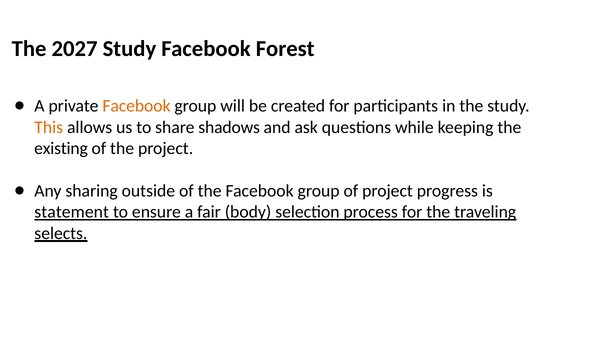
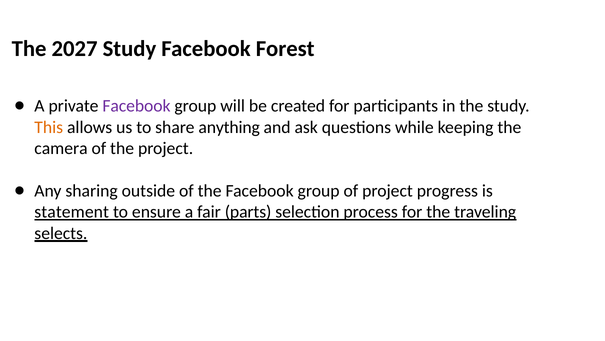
Facebook at (136, 106) colour: orange -> purple
shadows: shadows -> anything
existing: existing -> camera
body: body -> parts
